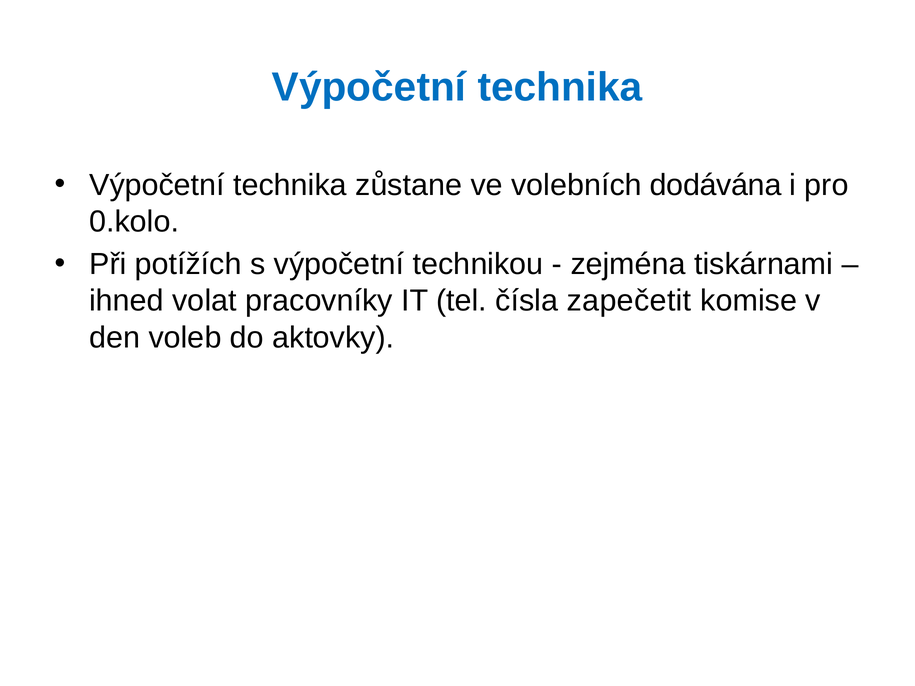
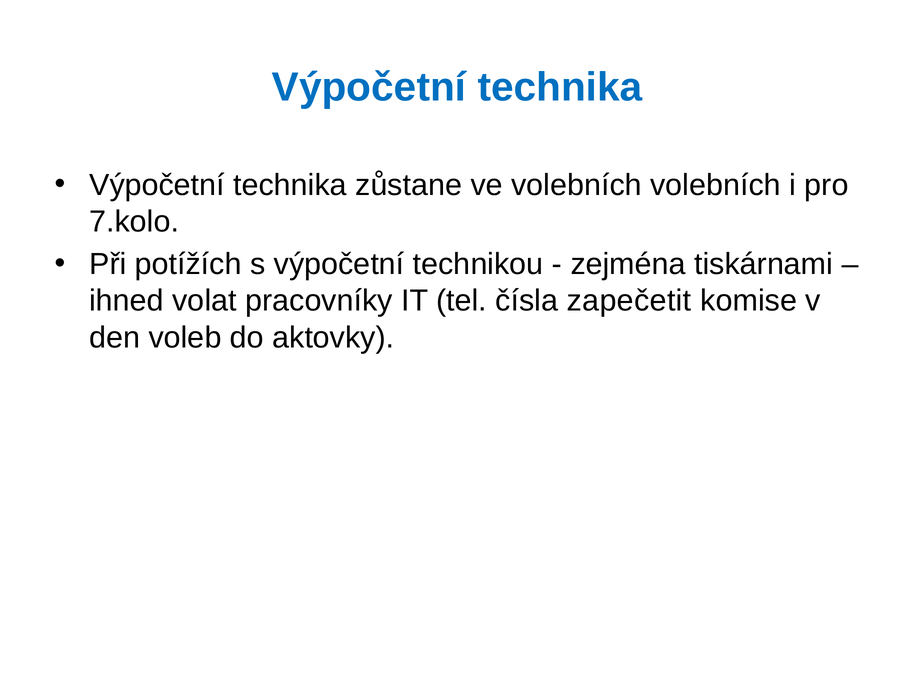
volebních dodávána: dodávána -> volebních
0.kolo: 0.kolo -> 7.kolo
